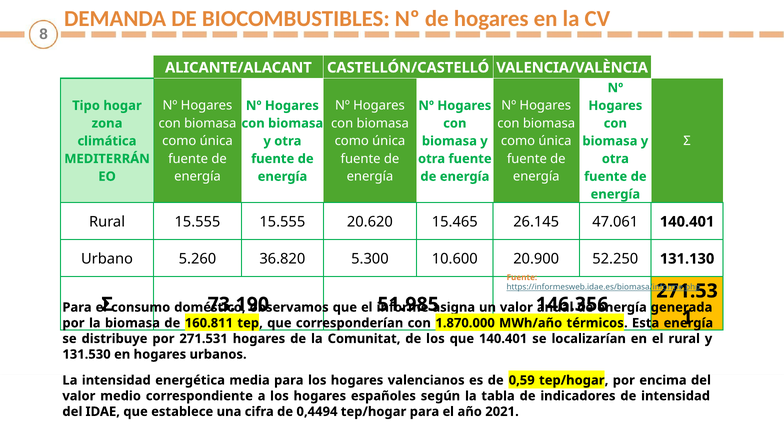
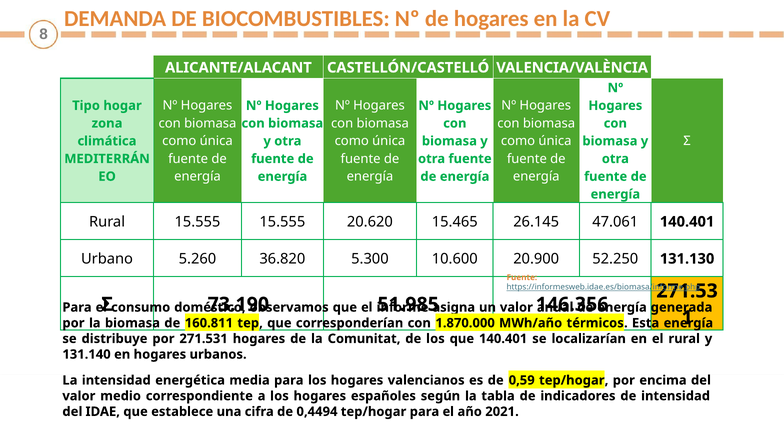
131.530: 131.530 -> 131.140
